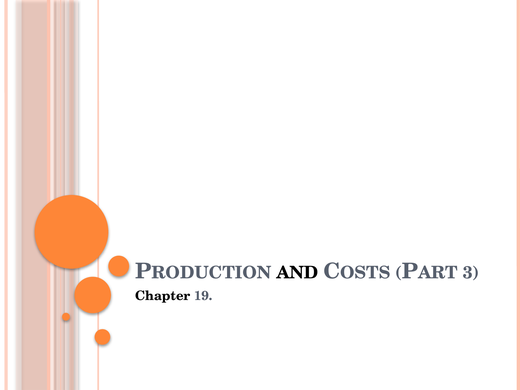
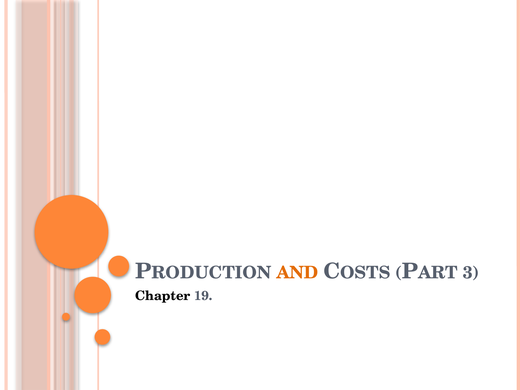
AND colour: black -> orange
